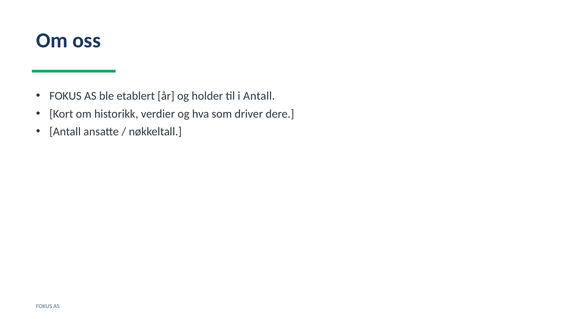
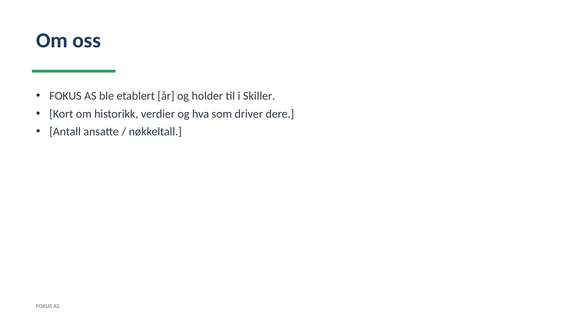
i Antall: Antall -> Skiller
